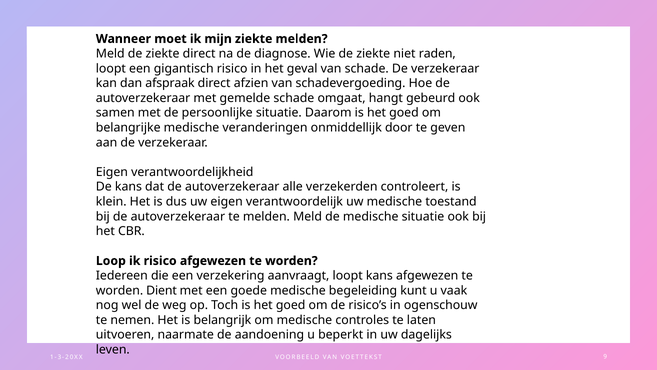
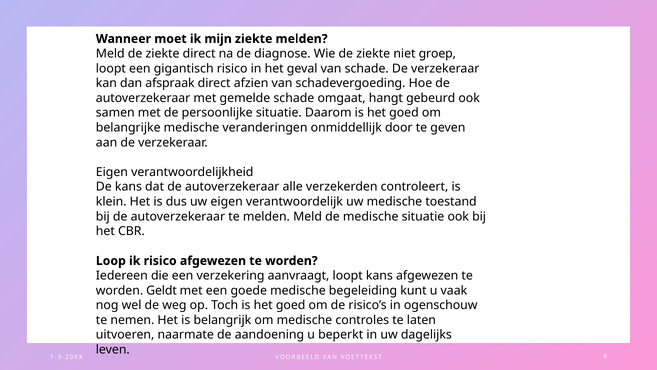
raden: raden -> groep
Dient: Dient -> Geldt
